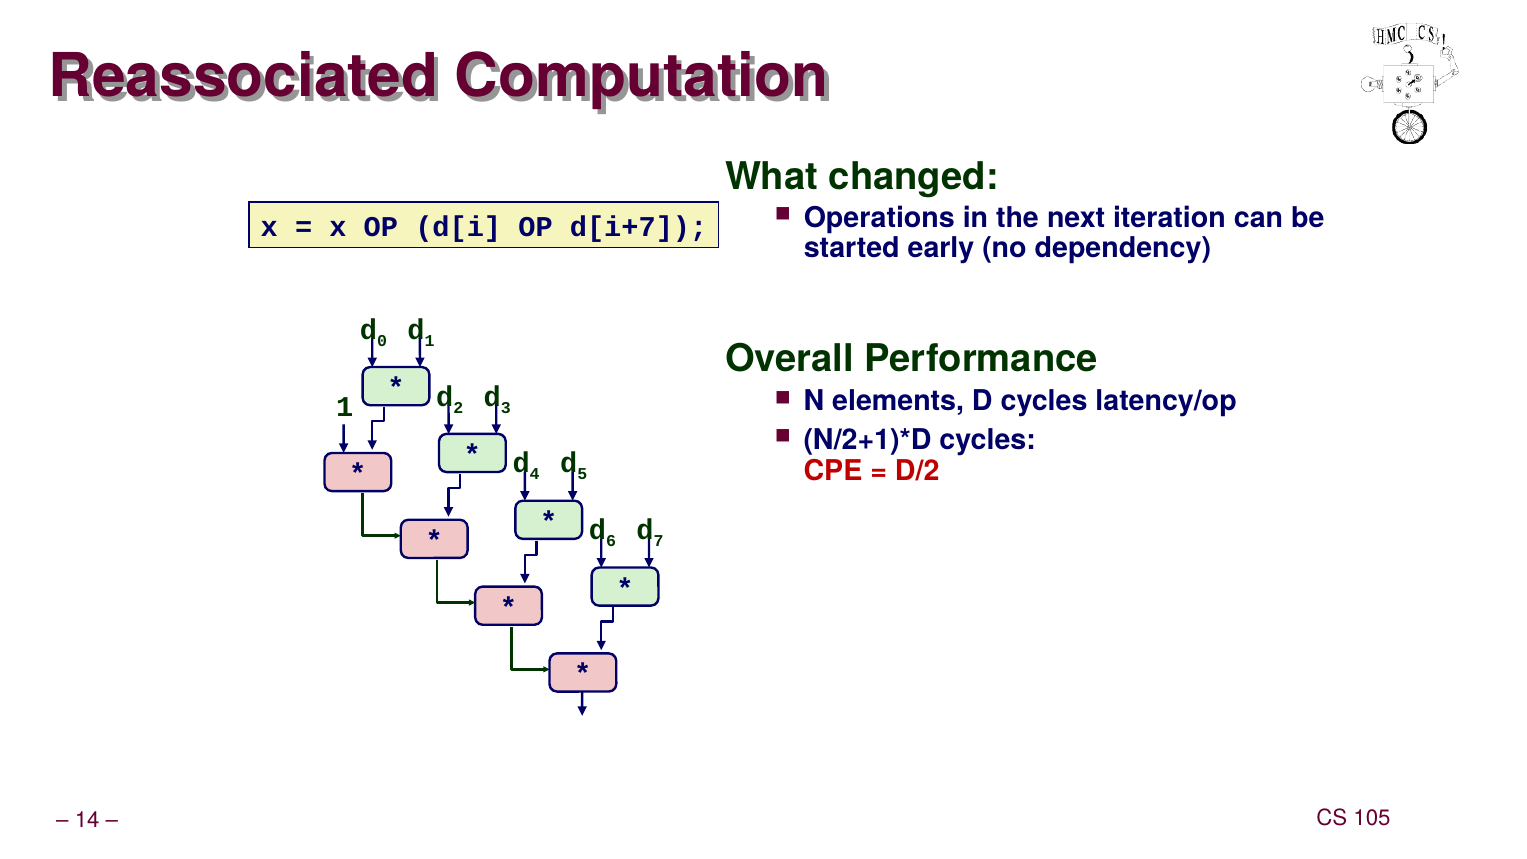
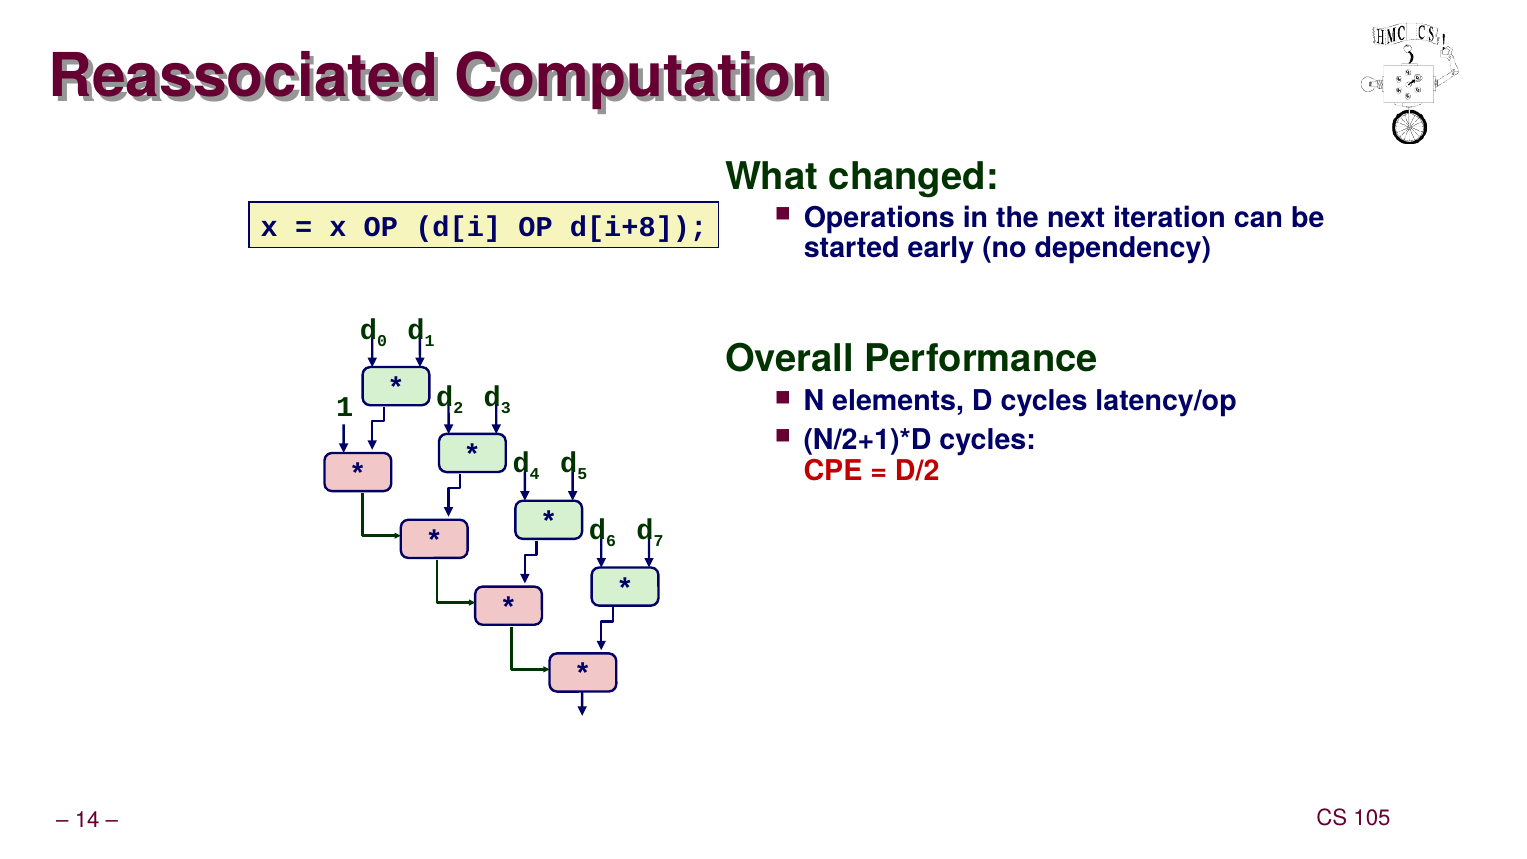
d[i+7: d[i+7 -> d[i+8
